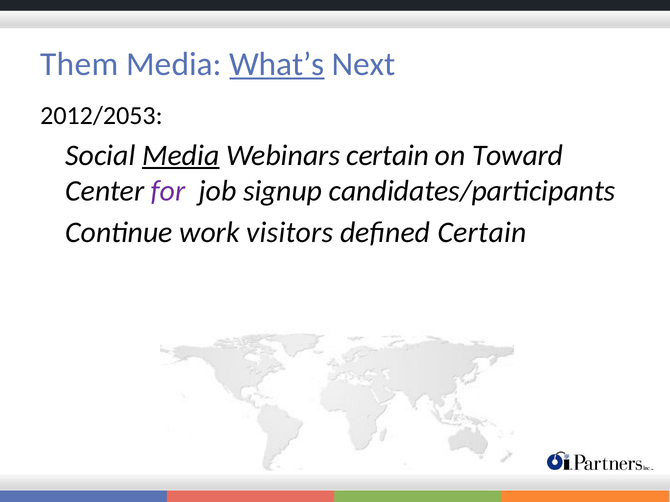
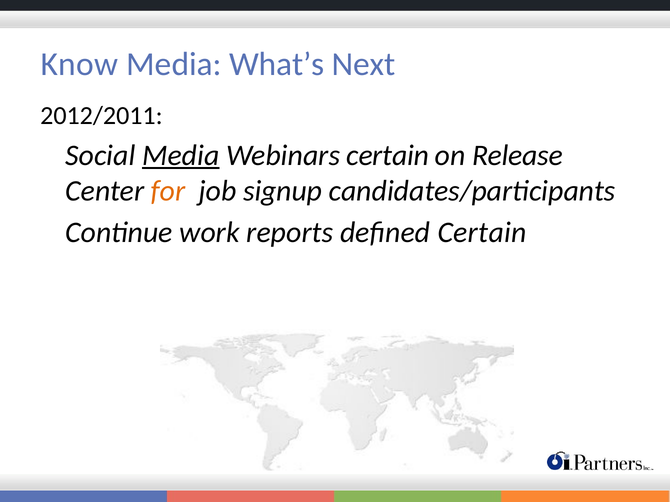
Them: Them -> Know
What’s underline: present -> none
2012/2053: 2012/2053 -> 2012/2011
Toward: Toward -> Release
for colour: purple -> orange
visitors: visitors -> reports
